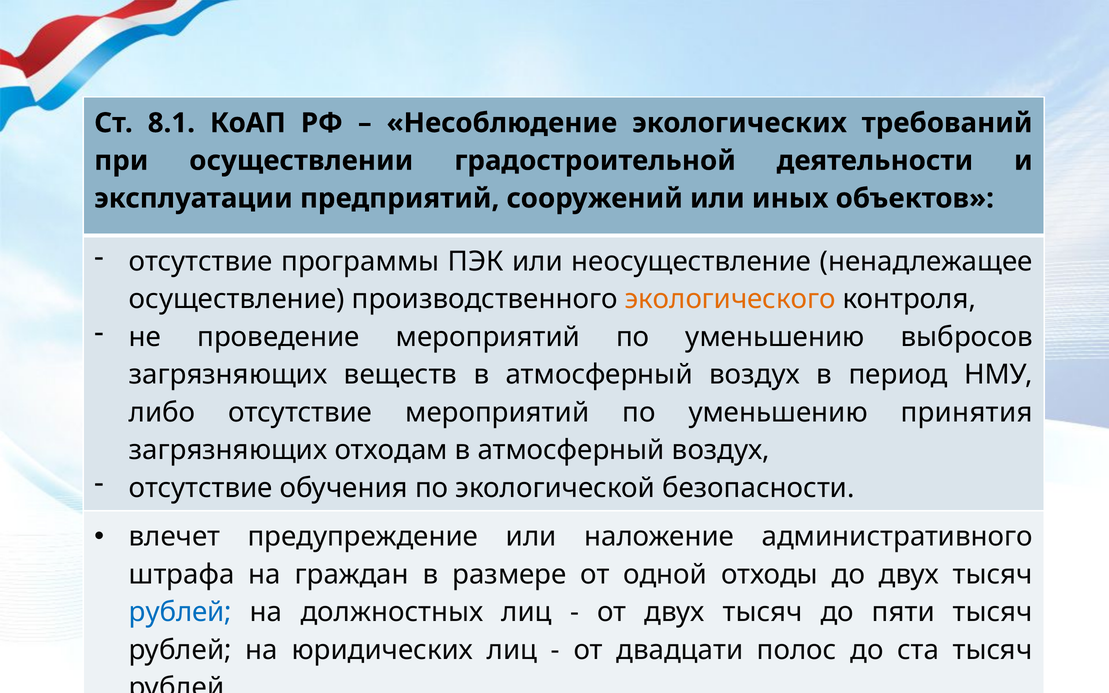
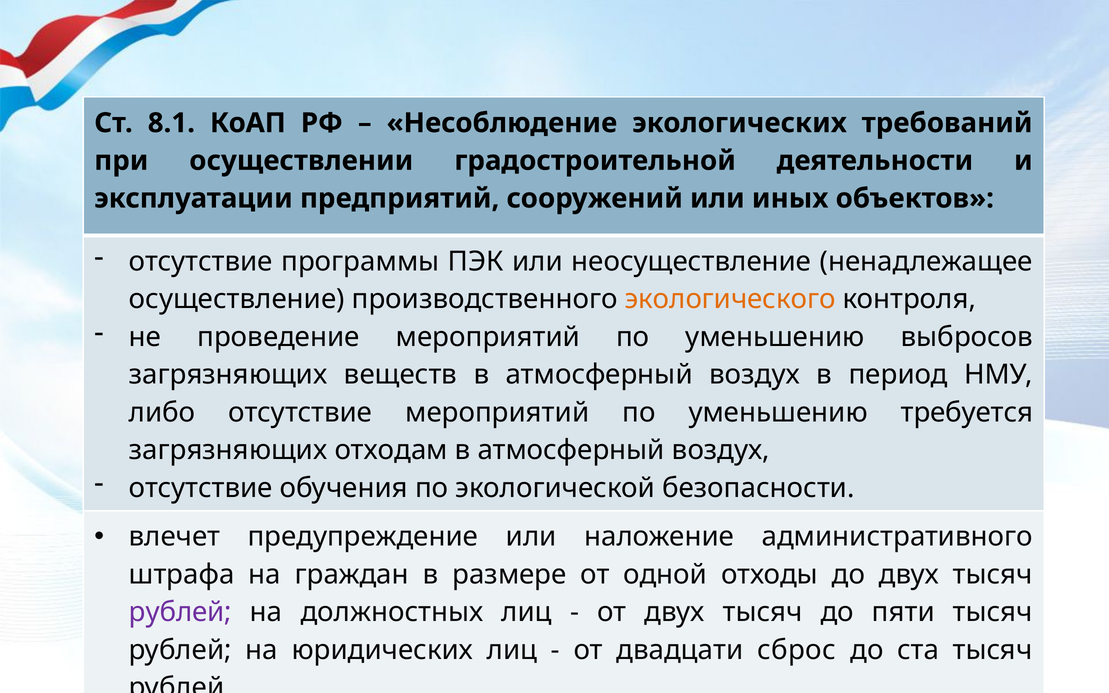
принятия: принятия -> требуется
рублей at (180, 612) colour: blue -> purple
полос: полос -> сброс
